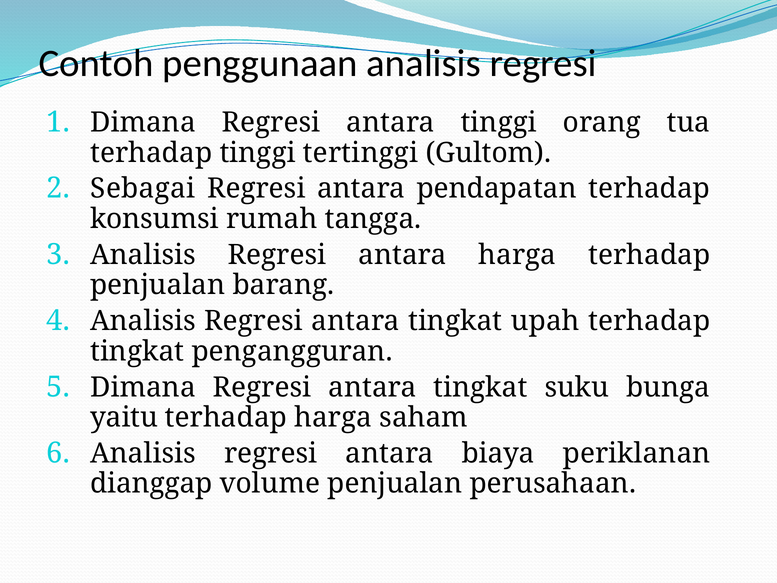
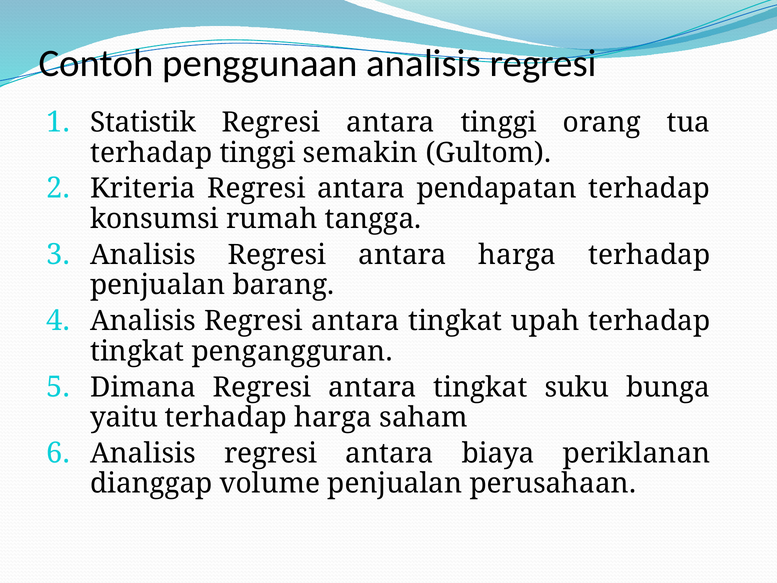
Dimana at (143, 122): Dimana -> Statistik
tertinggi: tertinggi -> semakin
Sebagai: Sebagai -> Kriteria
